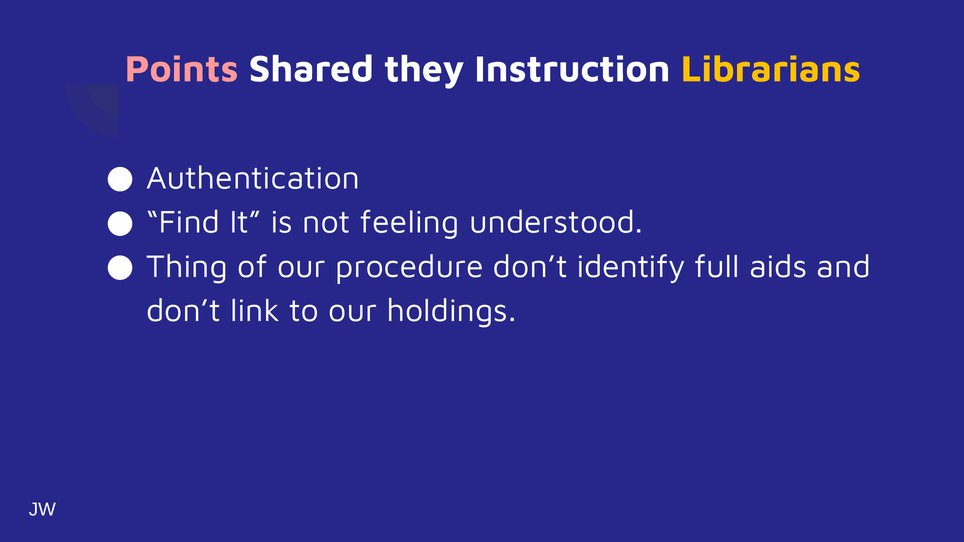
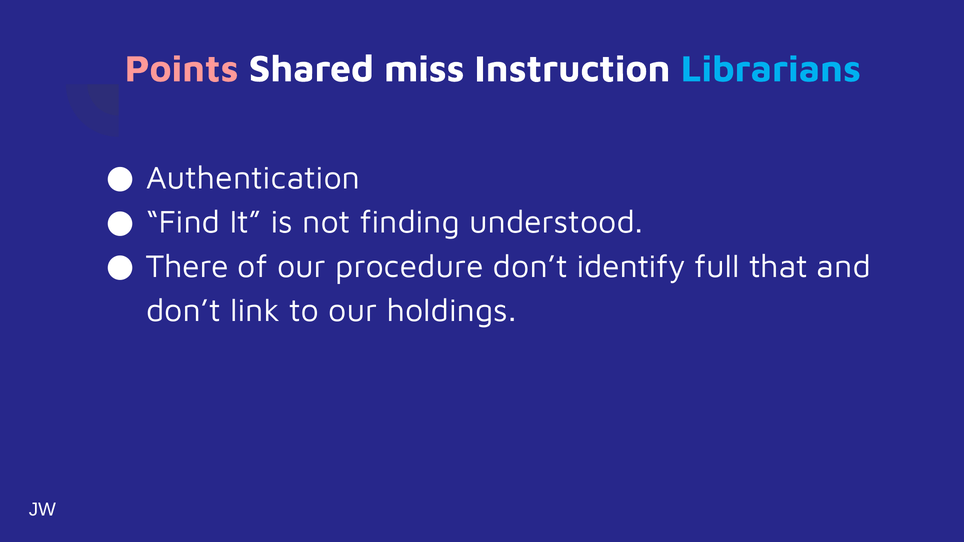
they: they -> miss
Librarians colour: yellow -> light blue
feeling: feeling -> finding
Thing: Thing -> There
aids: aids -> that
